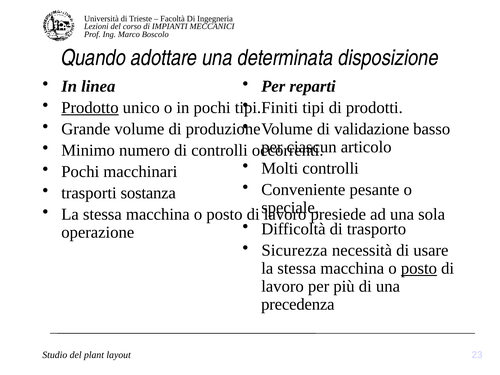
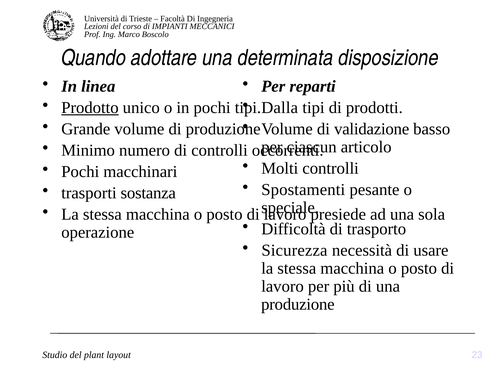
Finiti: Finiti -> Dalla
Conveniente: Conveniente -> Spostamenti
posto at (419, 268) underline: present -> none
precedenza at (298, 304): precedenza -> produzione
